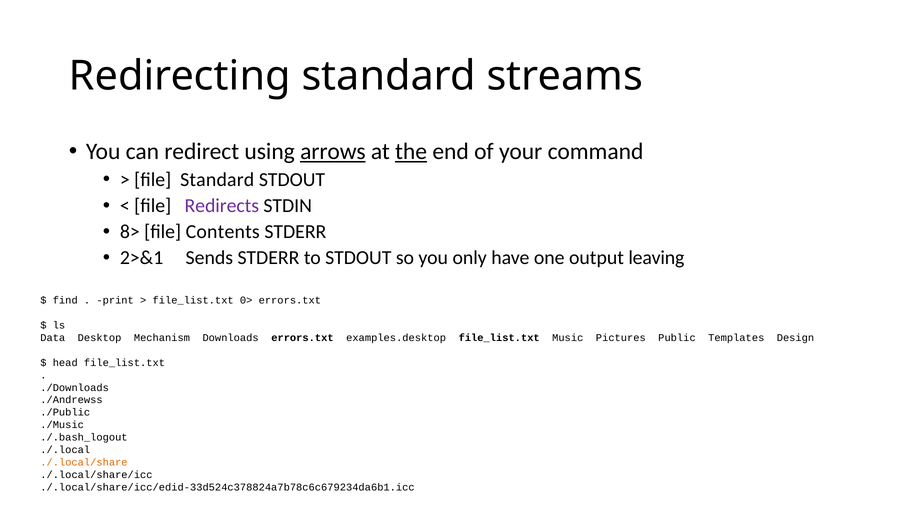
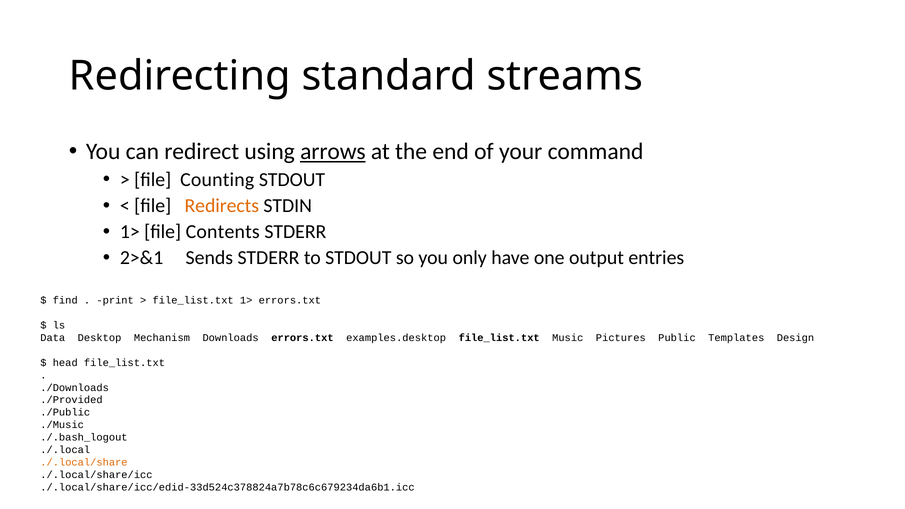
the underline: present -> none
file Standard: Standard -> Counting
Redirects colour: purple -> orange
8> at (130, 232): 8> -> 1>
leaving: leaving -> entries
file_list.txt 0>: 0> -> 1>
./Andrewss: ./Andrewss -> ./Provided
